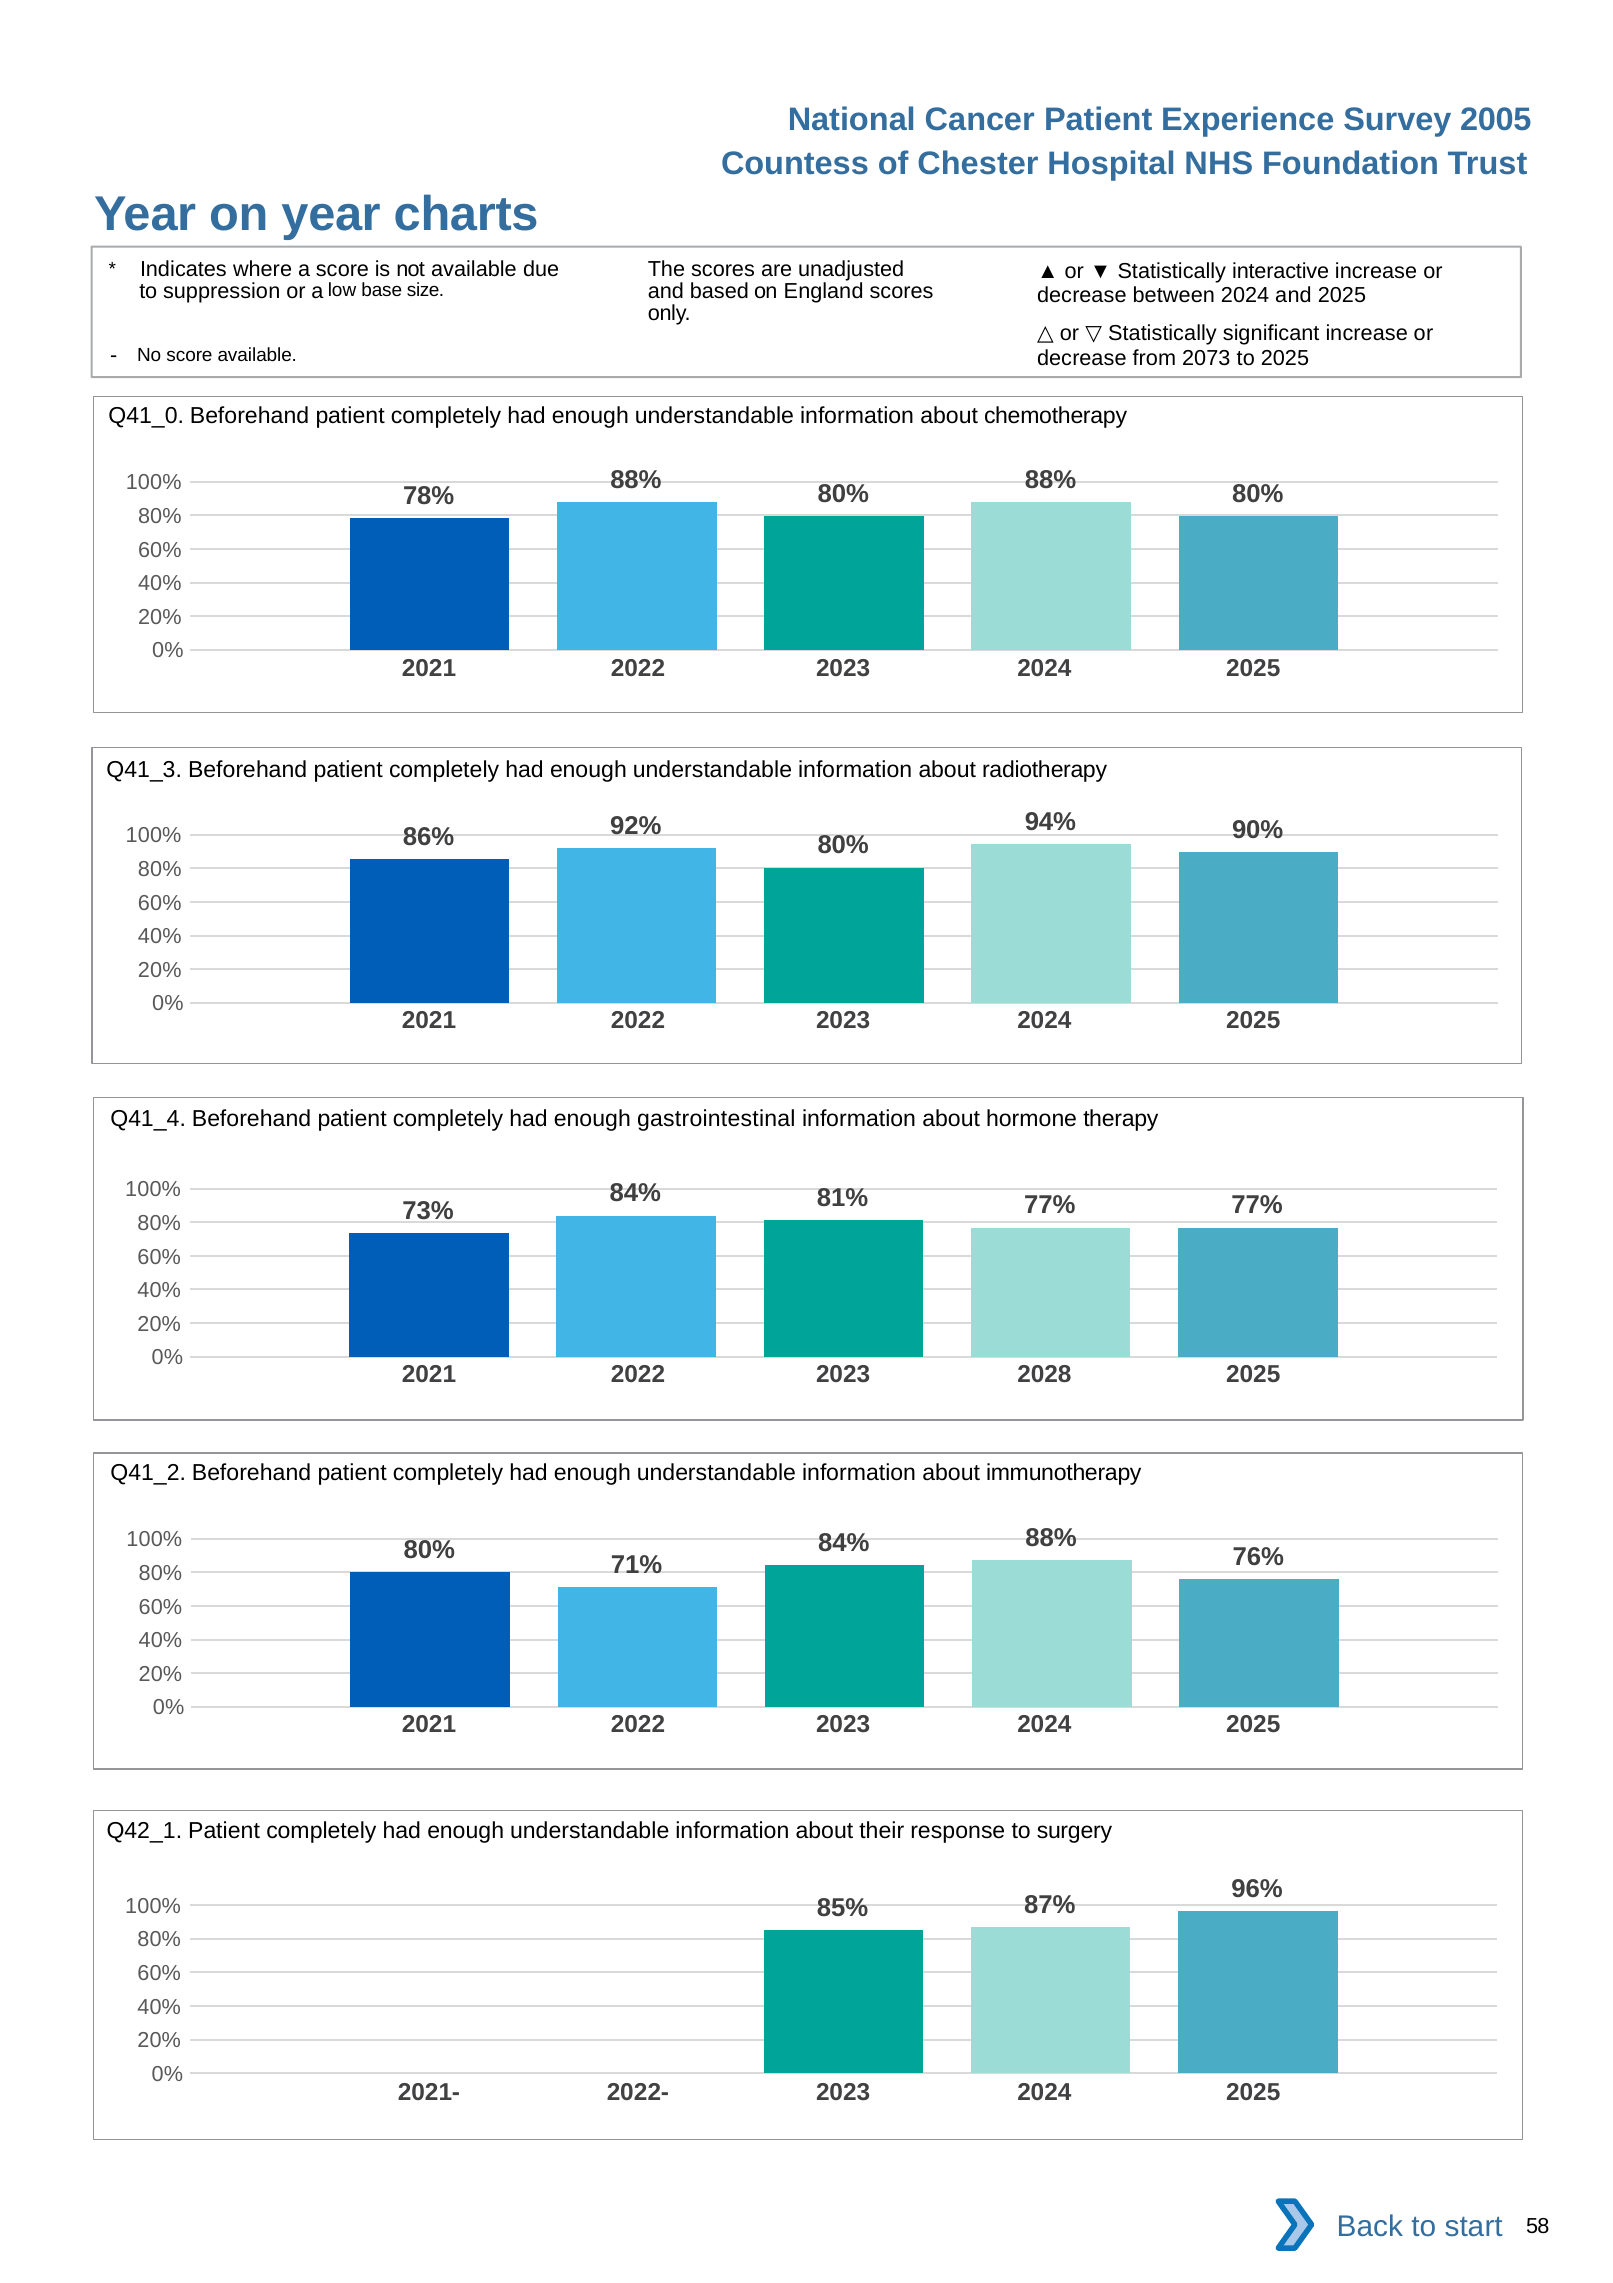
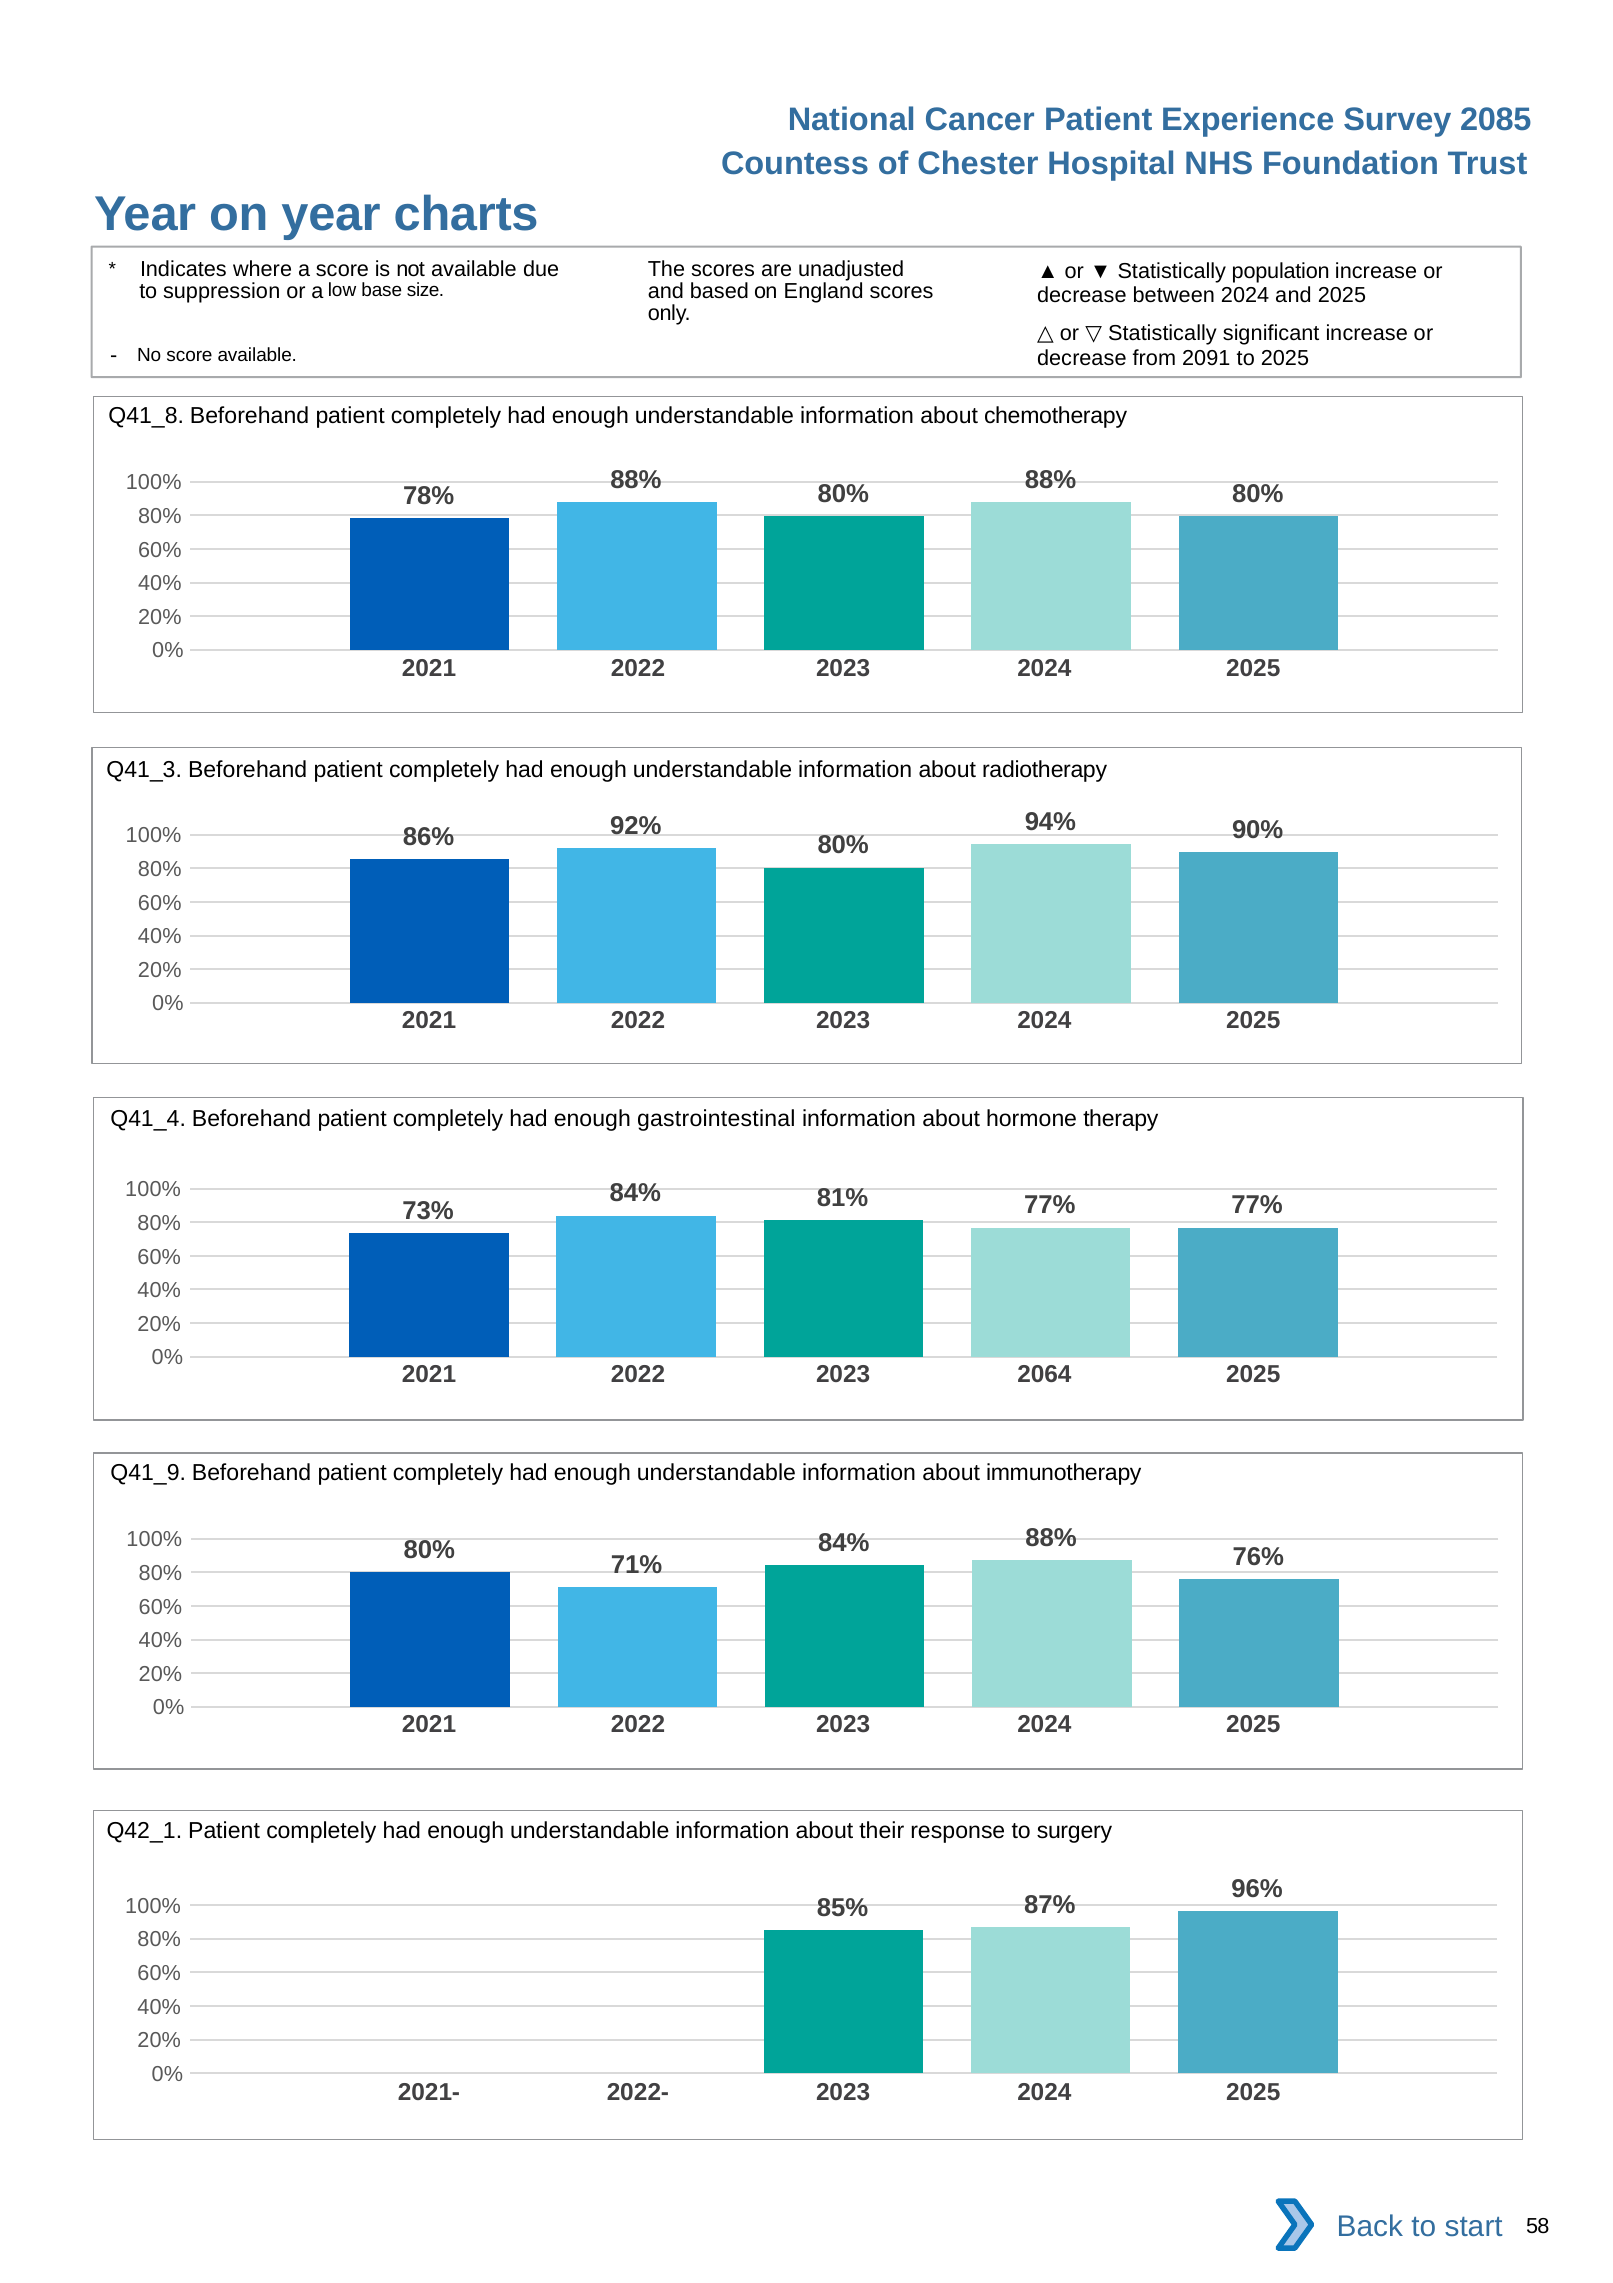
2005: 2005 -> 2085
interactive: interactive -> population
2073: 2073 -> 2091
Q41_0: Q41_0 -> Q41_8
2028: 2028 -> 2064
Q41_2: Q41_2 -> Q41_9
